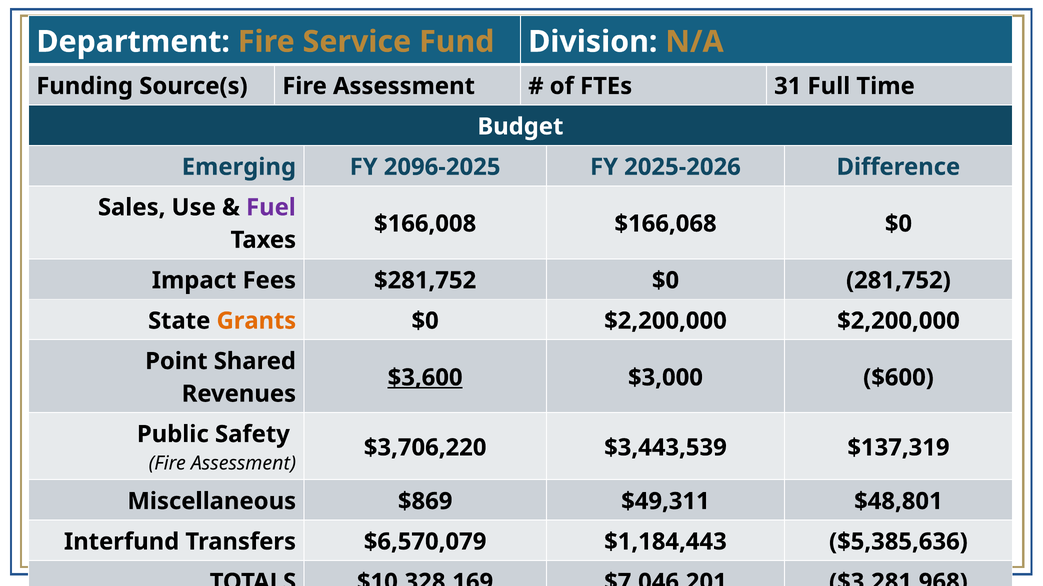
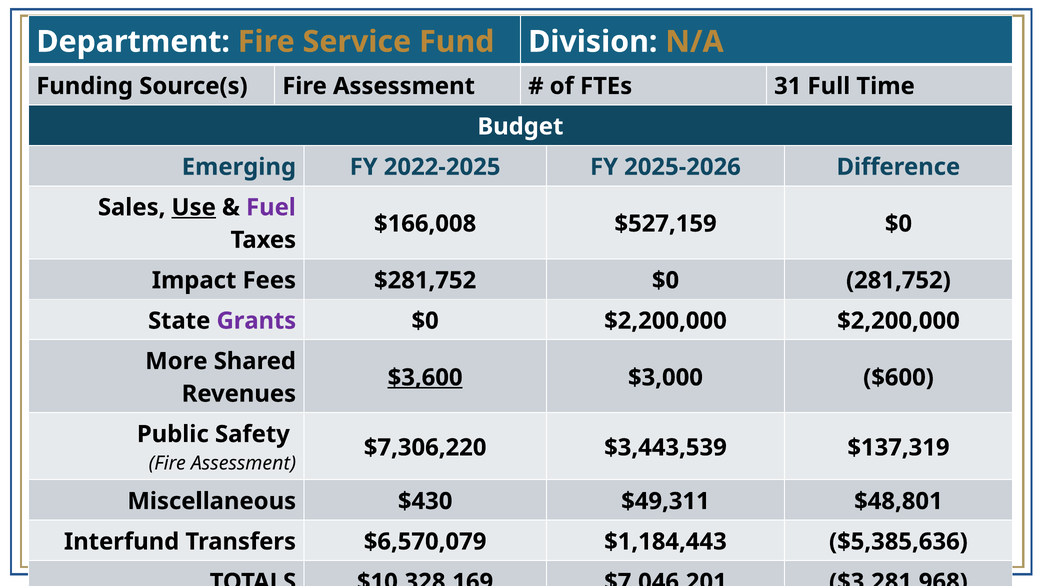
2096-2025: 2096-2025 -> 2022-2025
Use underline: none -> present
$166,068: $166,068 -> $527,159
Grants colour: orange -> purple
Point: Point -> More
$3,706,220: $3,706,220 -> $7,306,220
$869: $869 -> $430
